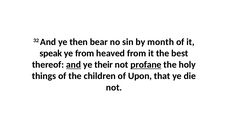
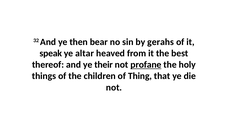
month: month -> gerahs
ye from: from -> altar
and at (74, 65) underline: present -> none
Upon: Upon -> Thing
